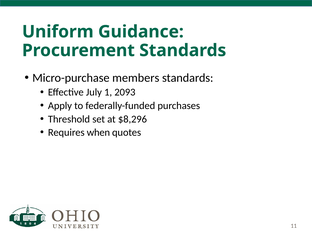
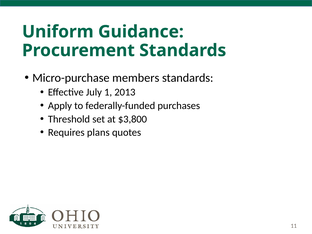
2093: 2093 -> 2013
$8,296: $8,296 -> $3,800
when: when -> plans
